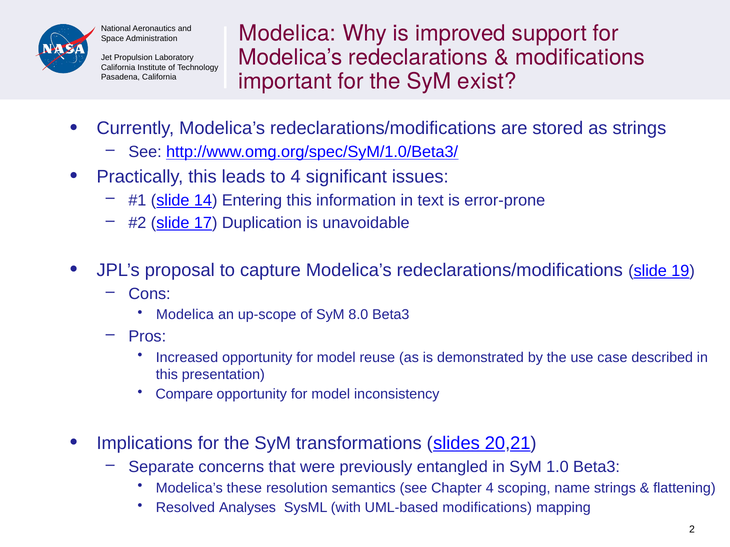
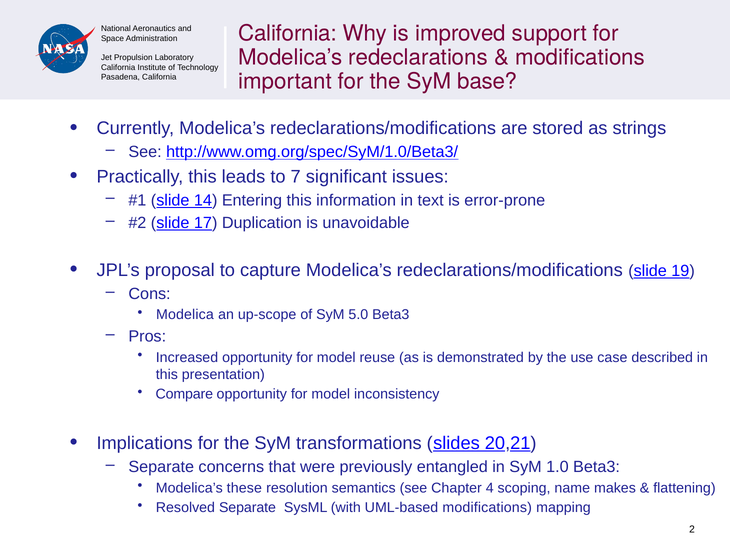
Modelica at (287, 34): Modelica -> California
exist: exist -> base
to 4: 4 -> 7
8.0: 8.0 -> 5.0
name strings: strings -> makes
Resolved Analyses: Analyses -> Separate
